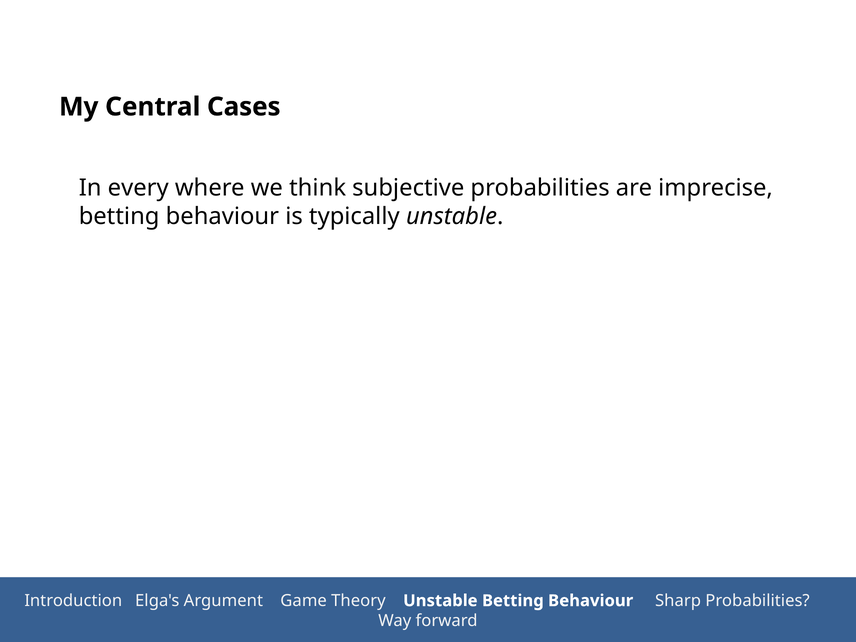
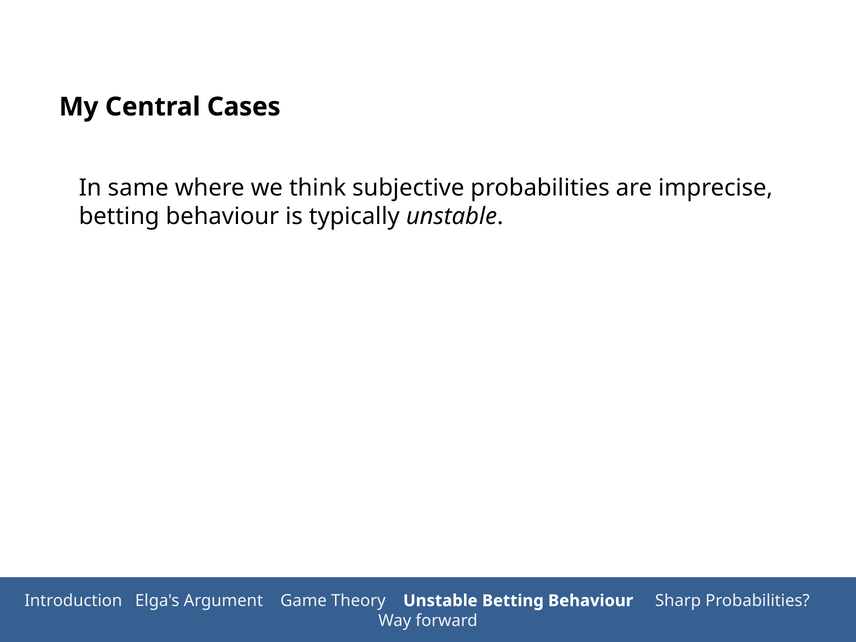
every: every -> same
